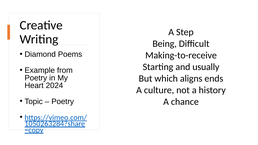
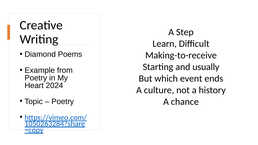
Being: Being -> Learn
aligns: aligns -> event
